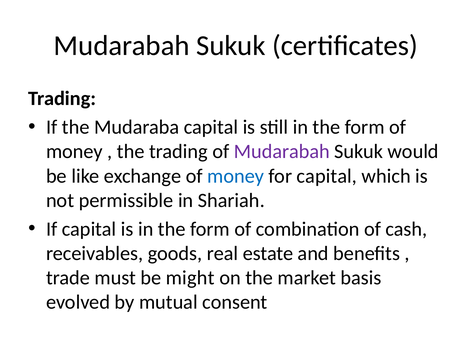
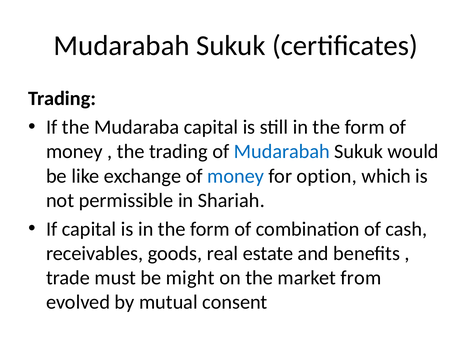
Mudarabah at (282, 152) colour: purple -> blue
for capital: capital -> option
basis: basis -> from
